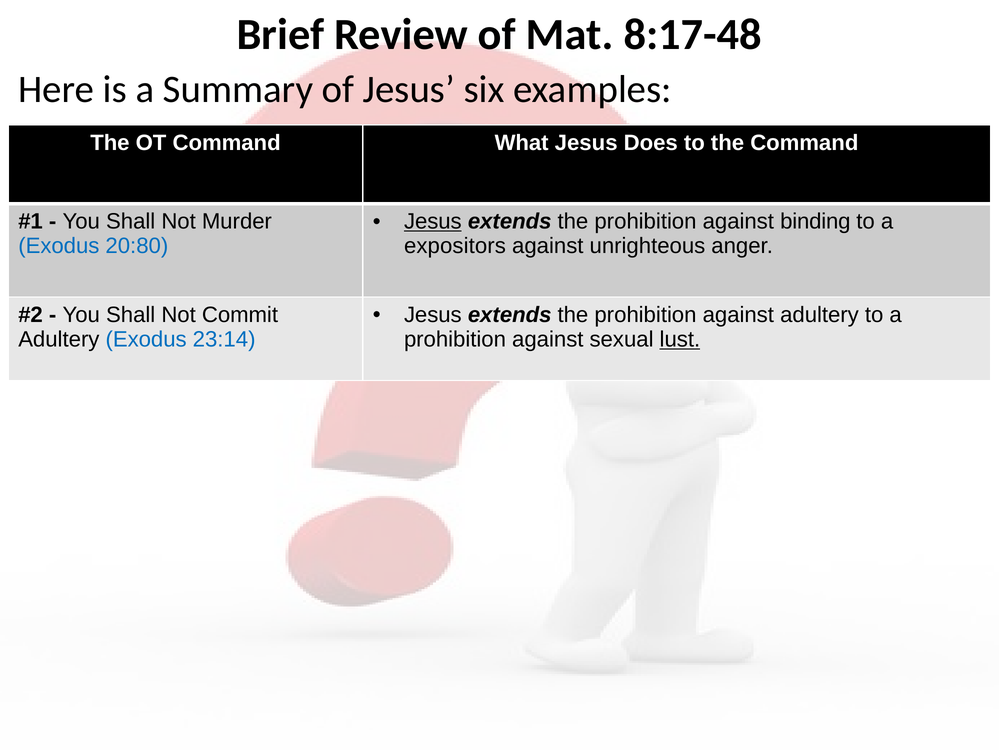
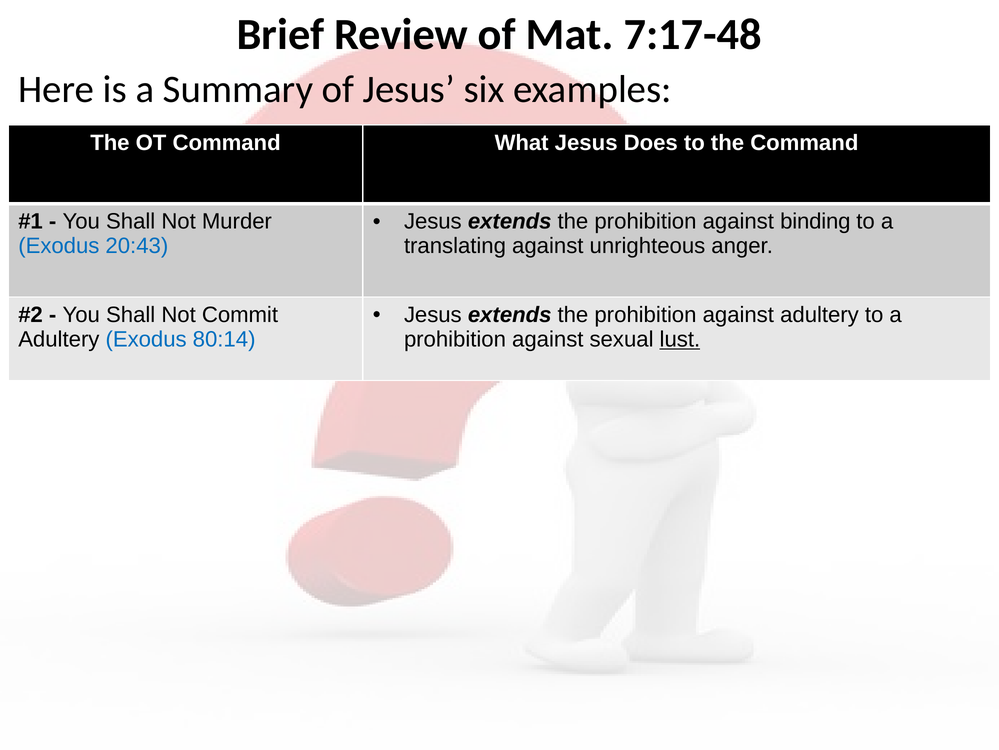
8:17-48: 8:17-48 -> 7:17-48
Jesus at (433, 221) underline: present -> none
20:80: 20:80 -> 20:43
expositors: expositors -> translating
23:14: 23:14 -> 80:14
